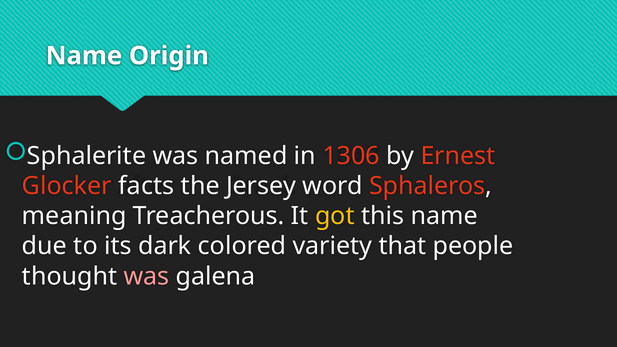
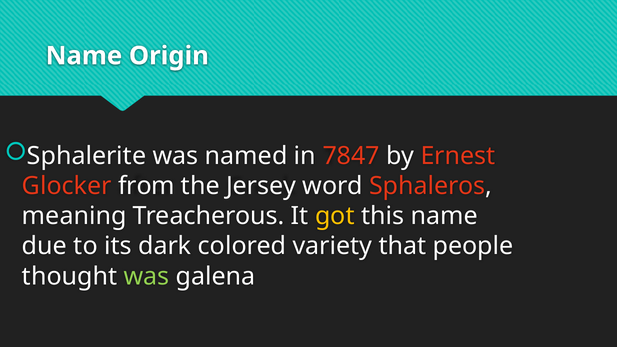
1306: 1306 -> 7847
facts: facts -> from
was at (146, 276) colour: pink -> light green
